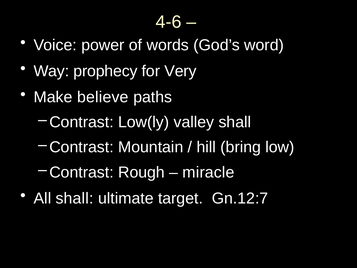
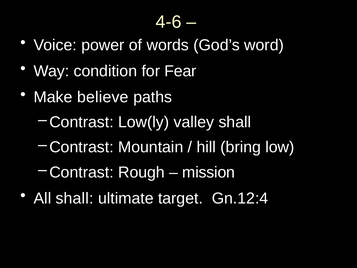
prophecy: prophecy -> condition
Very: Very -> Fear
miracle: miracle -> mission
Gn.12:7: Gn.12:7 -> Gn.12:4
